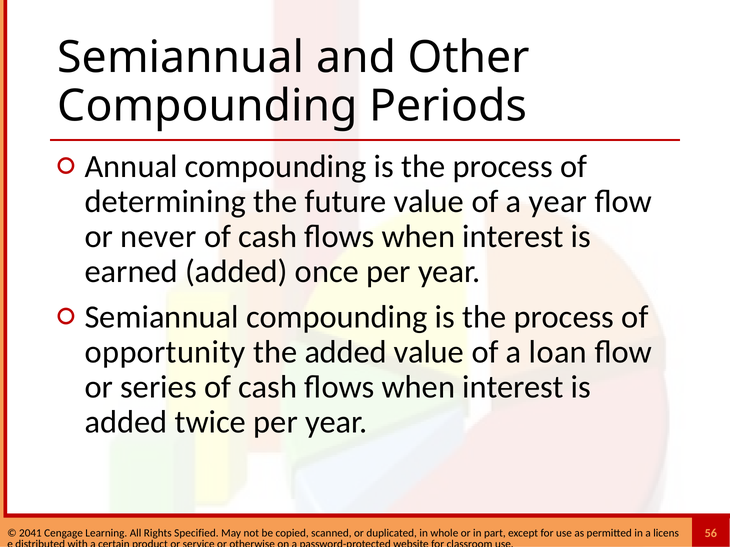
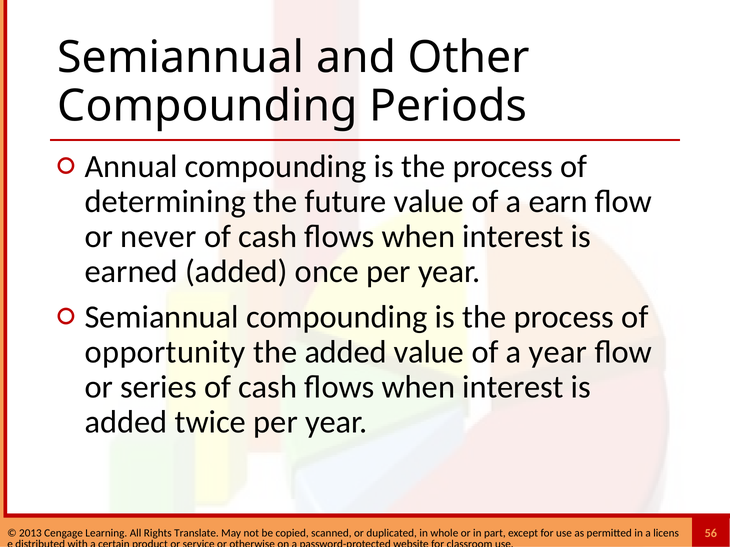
a year: year -> earn
a loan: loan -> year
2041: 2041 -> 2013
Specified: Specified -> Translate
